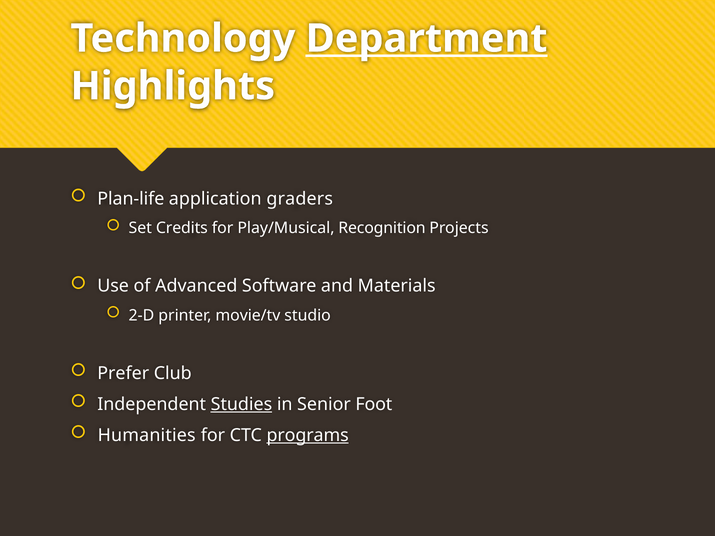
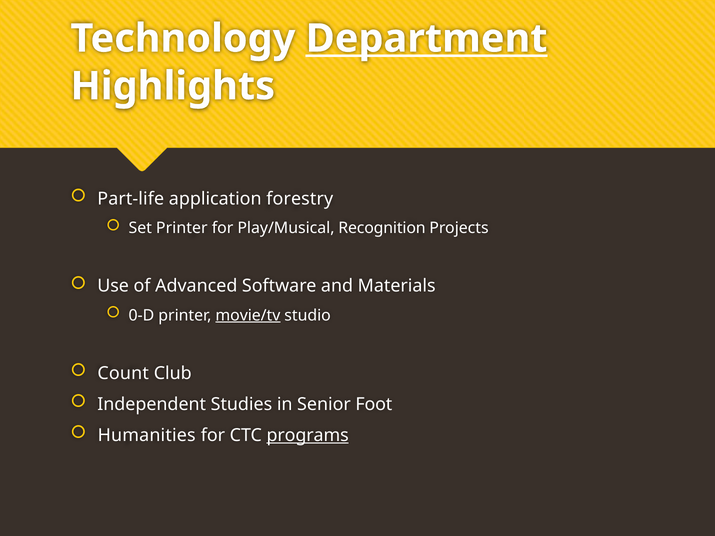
Plan-life: Plan-life -> Part-life
graders: graders -> forestry
Set Credits: Credits -> Printer
2-D: 2-D -> 0-D
movie/tv underline: none -> present
Prefer: Prefer -> Count
Studies underline: present -> none
